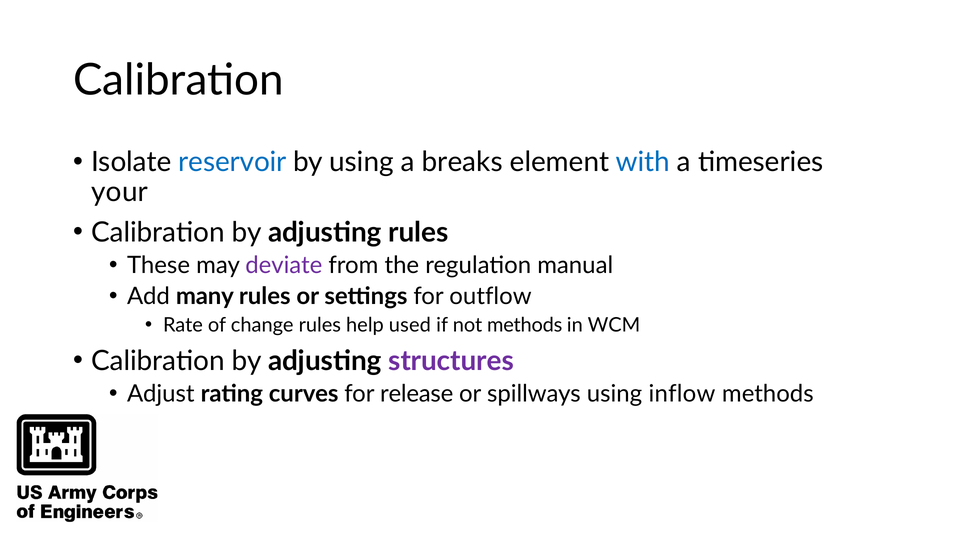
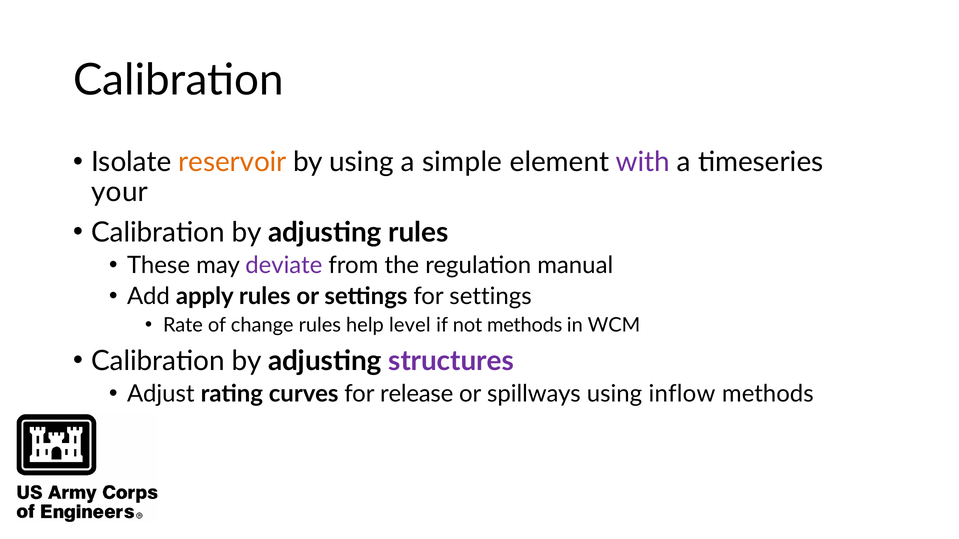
reservoir colour: blue -> orange
breaks: breaks -> simple
with colour: blue -> purple
many: many -> apply
for outflow: outflow -> settings
used: used -> level
